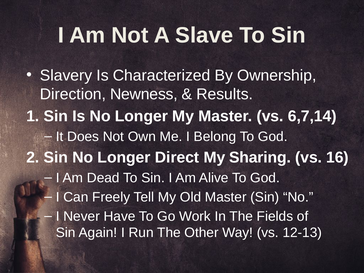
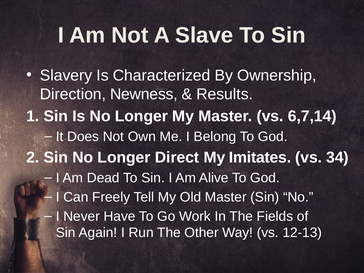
Sharing: Sharing -> Imitates
16: 16 -> 34
